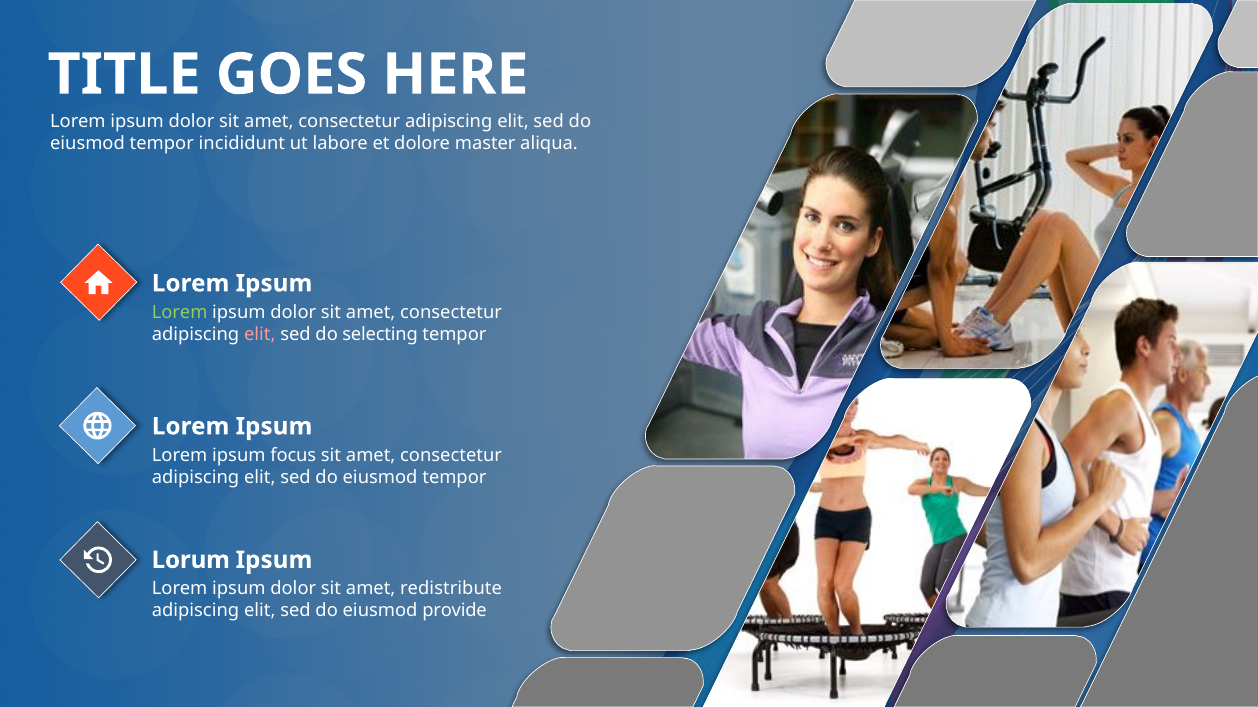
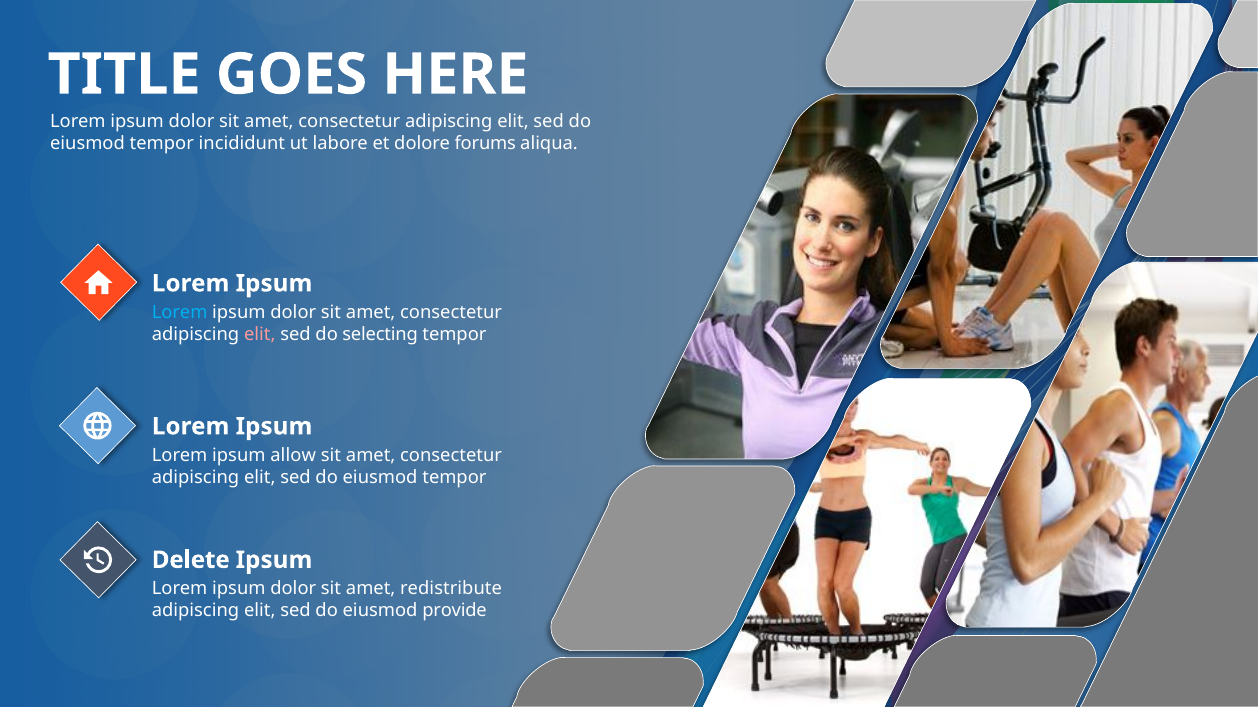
master: master -> forums
Lorem at (180, 313) colour: light green -> light blue
focus: focus -> allow
Lorum: Lorum -> Delete
